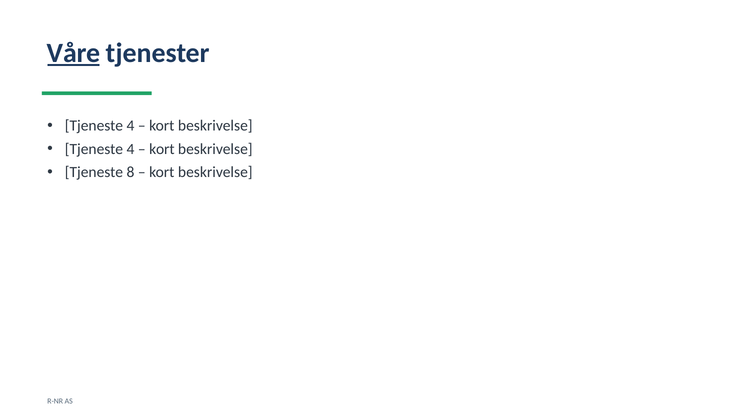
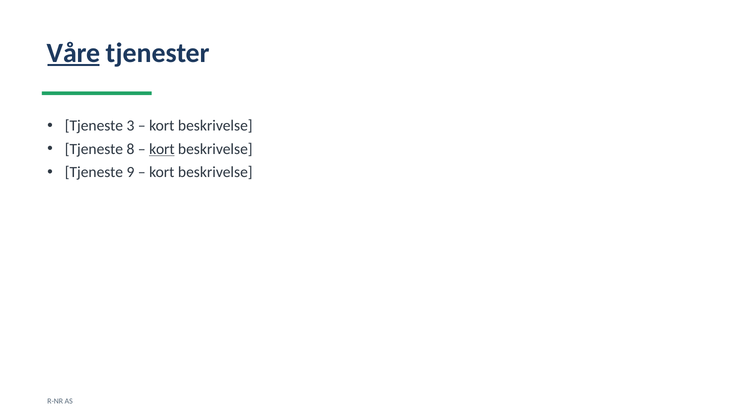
4 at (130, 126): 4 -> 3
4 at (130, 149): 4 -> 8
kort at (162, 149) underline: none -> present
8: 8 -> 9
